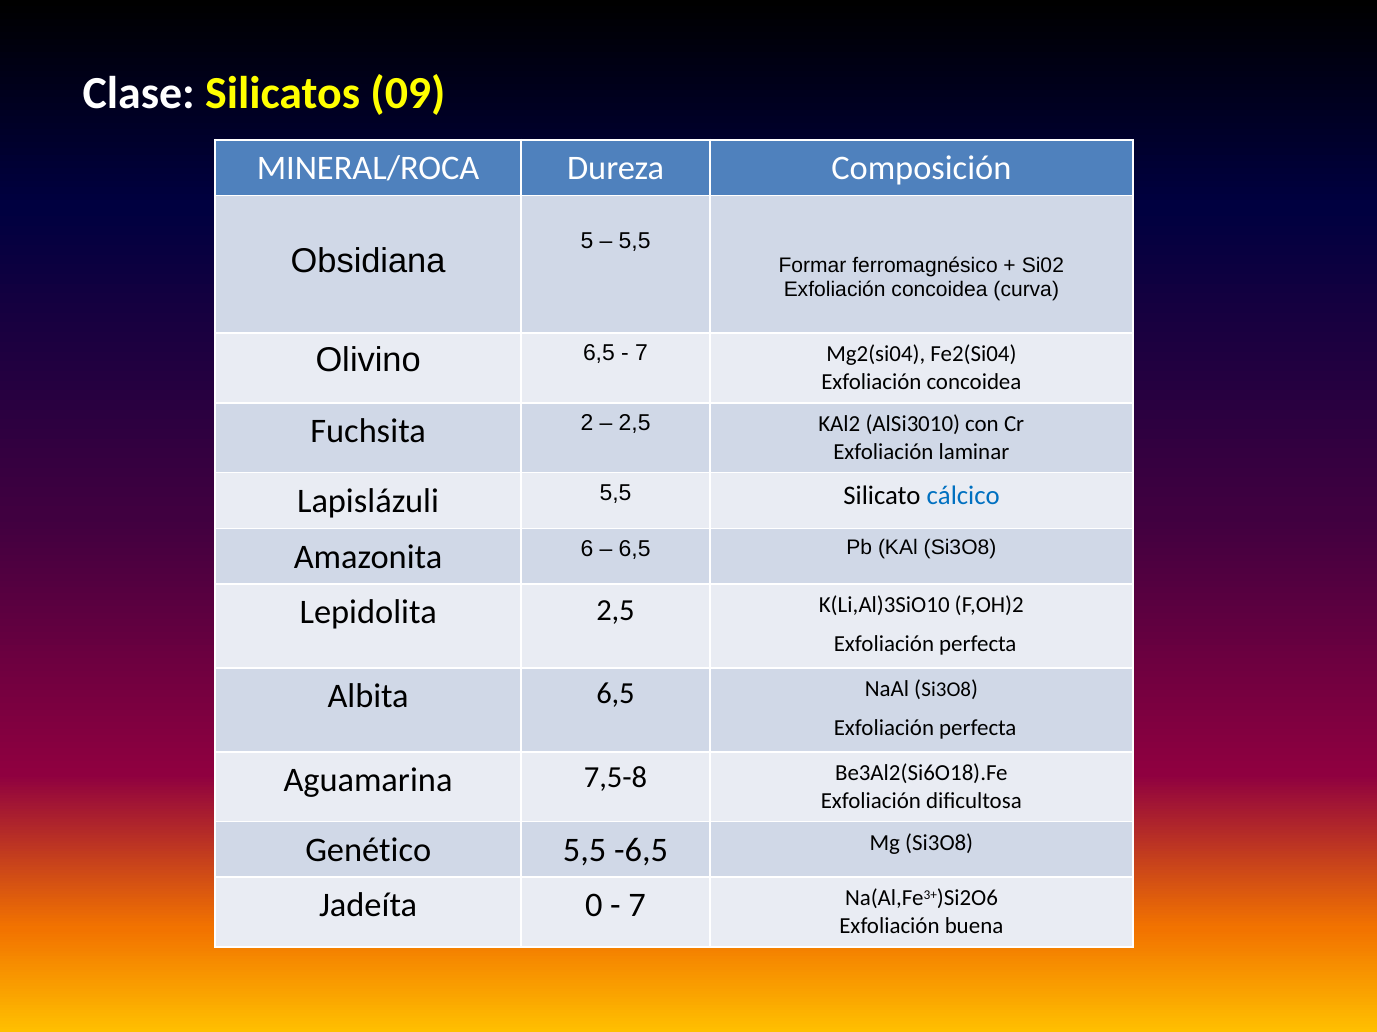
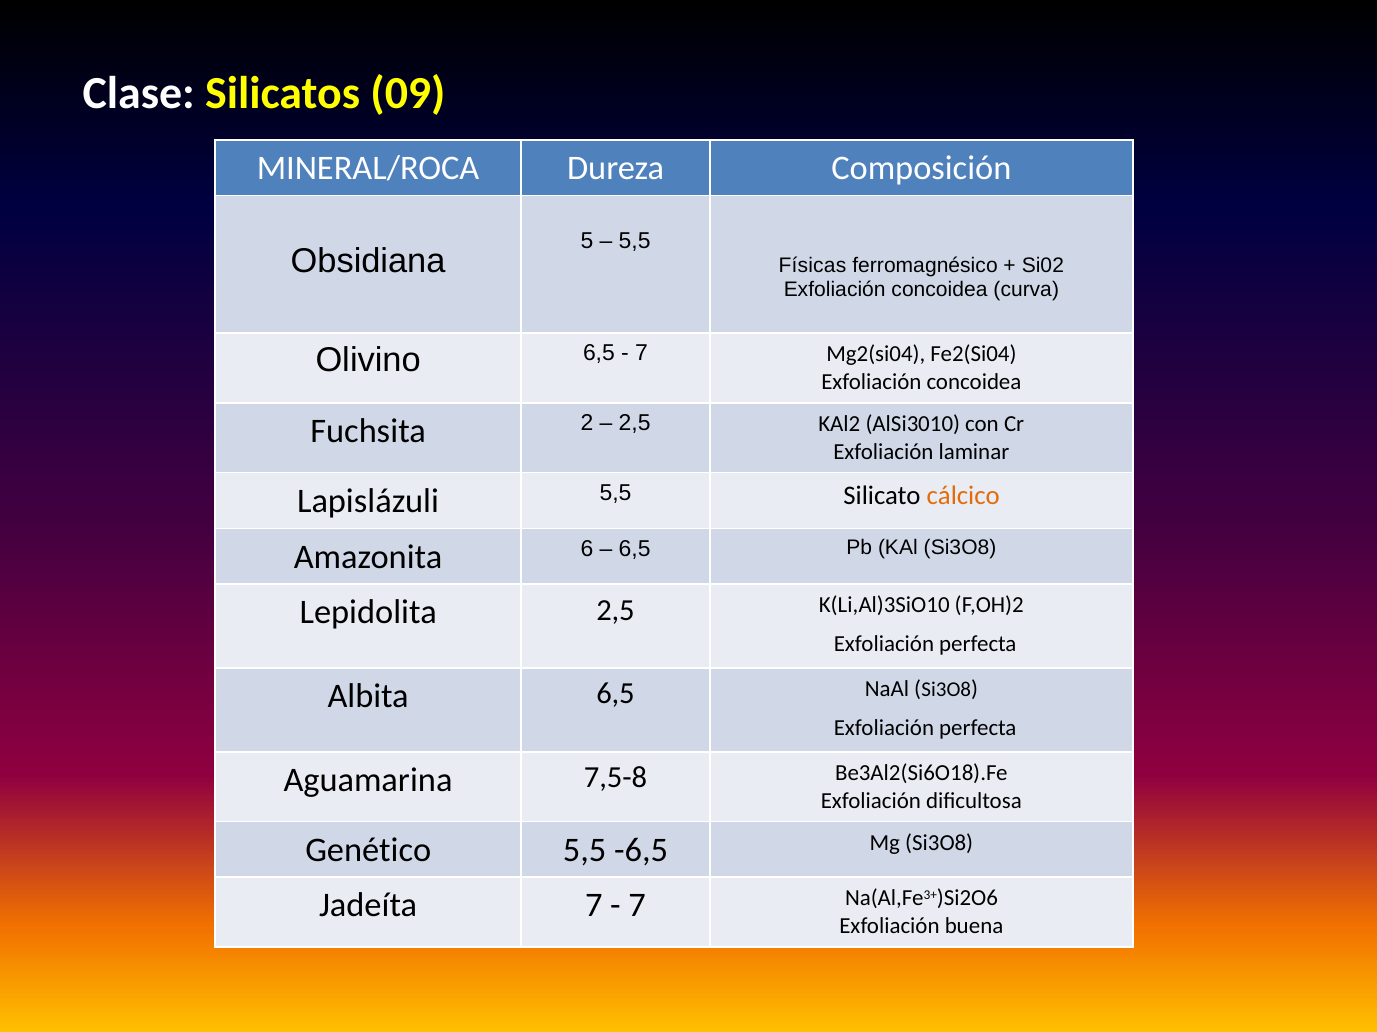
Formar: Formar -> Físicas
cálcico colour: blue -> orange
Jadeíta 0: 0 -> 7
